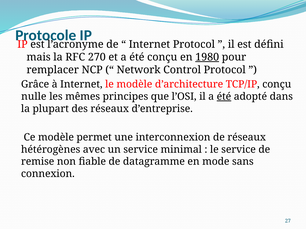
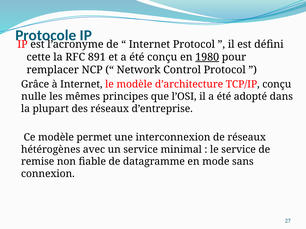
mais: mais -> cette
270: 270 -> 891
été at (224, 97) underline: present -> none
